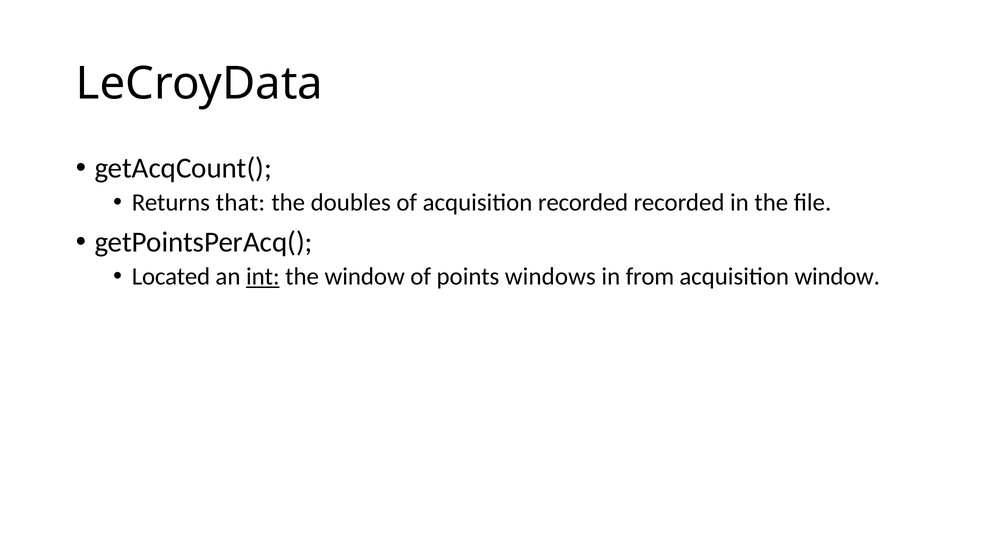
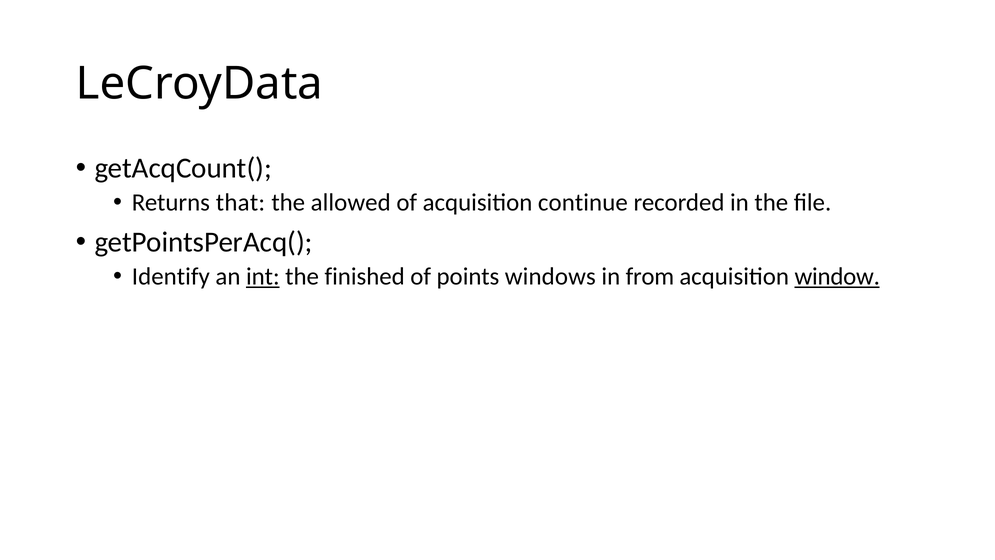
doubles: doubles -> allowed
acquisition recorded: recorded -> continue
Located: Located -> Identify
the window: window -> finished
window at (837, 276) underline: none -> present
